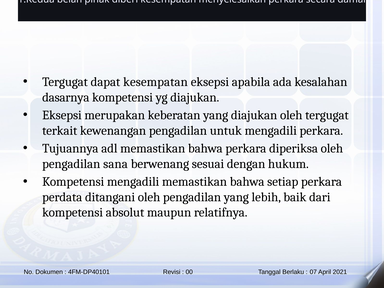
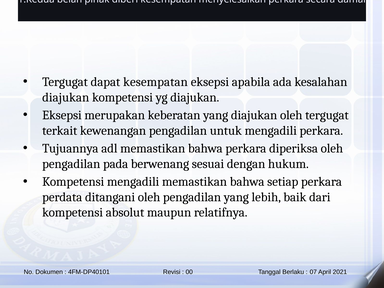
dasarnya at (66, 97): dasarnya -> diajukan
sana: sana -> pada
